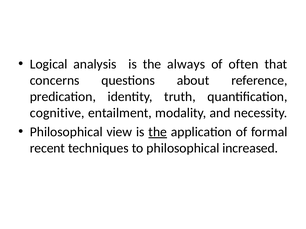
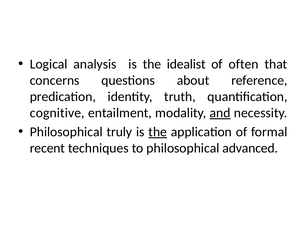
always: always -> idealist
and underline: none -> present
view: view -> truly
increased: increased -> advanced
